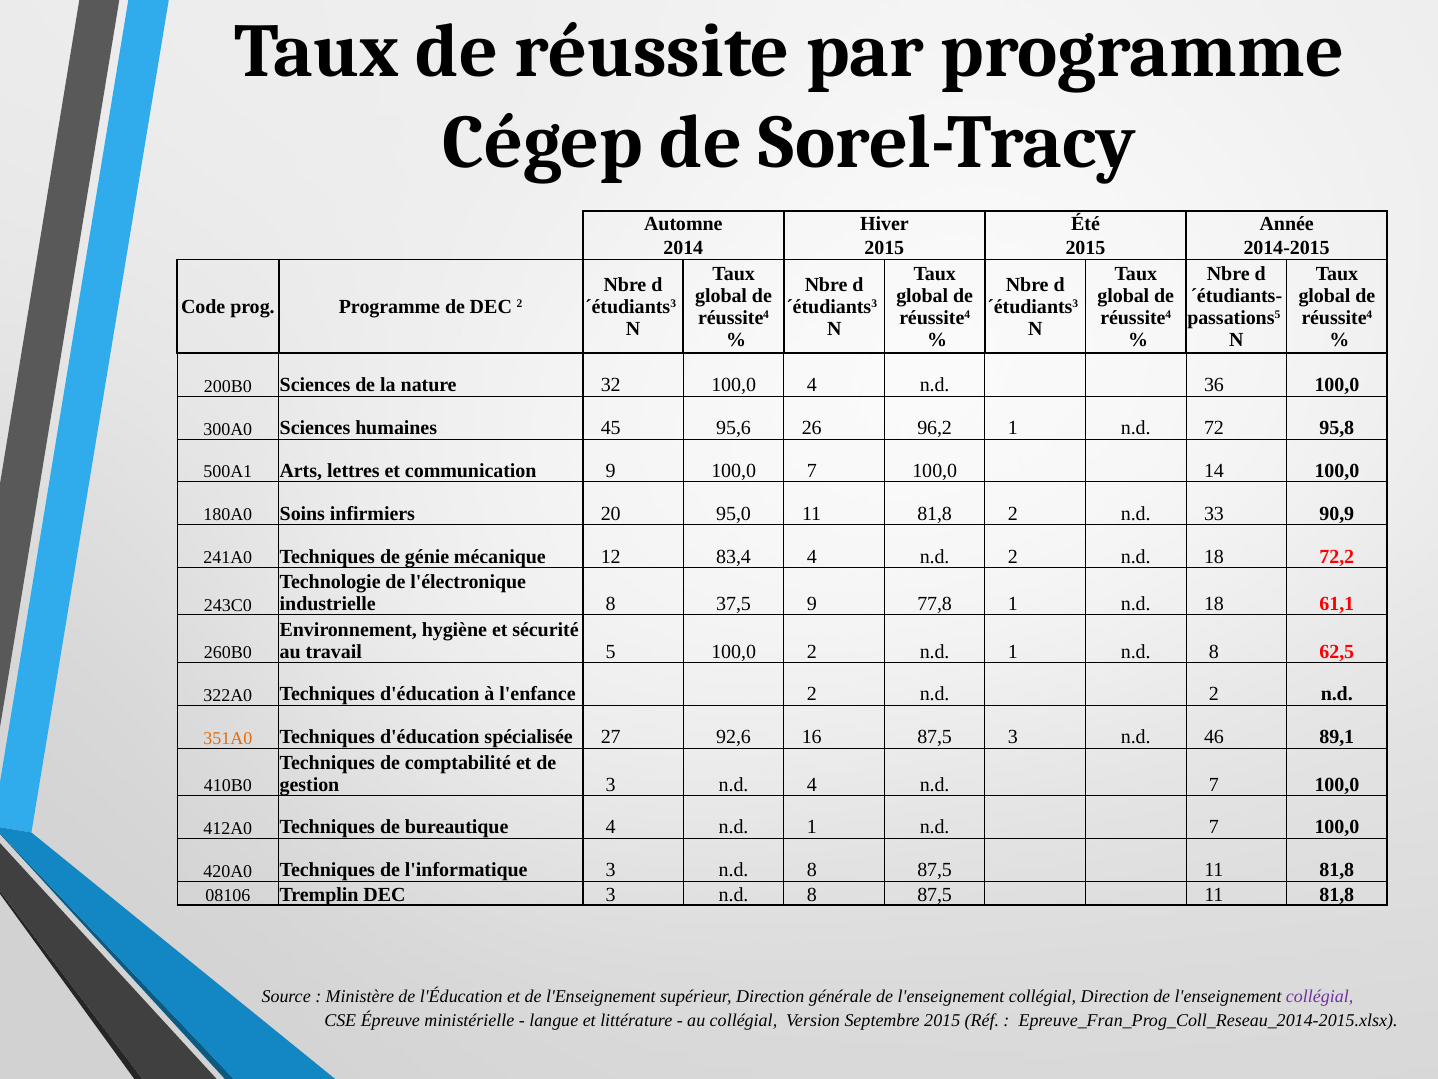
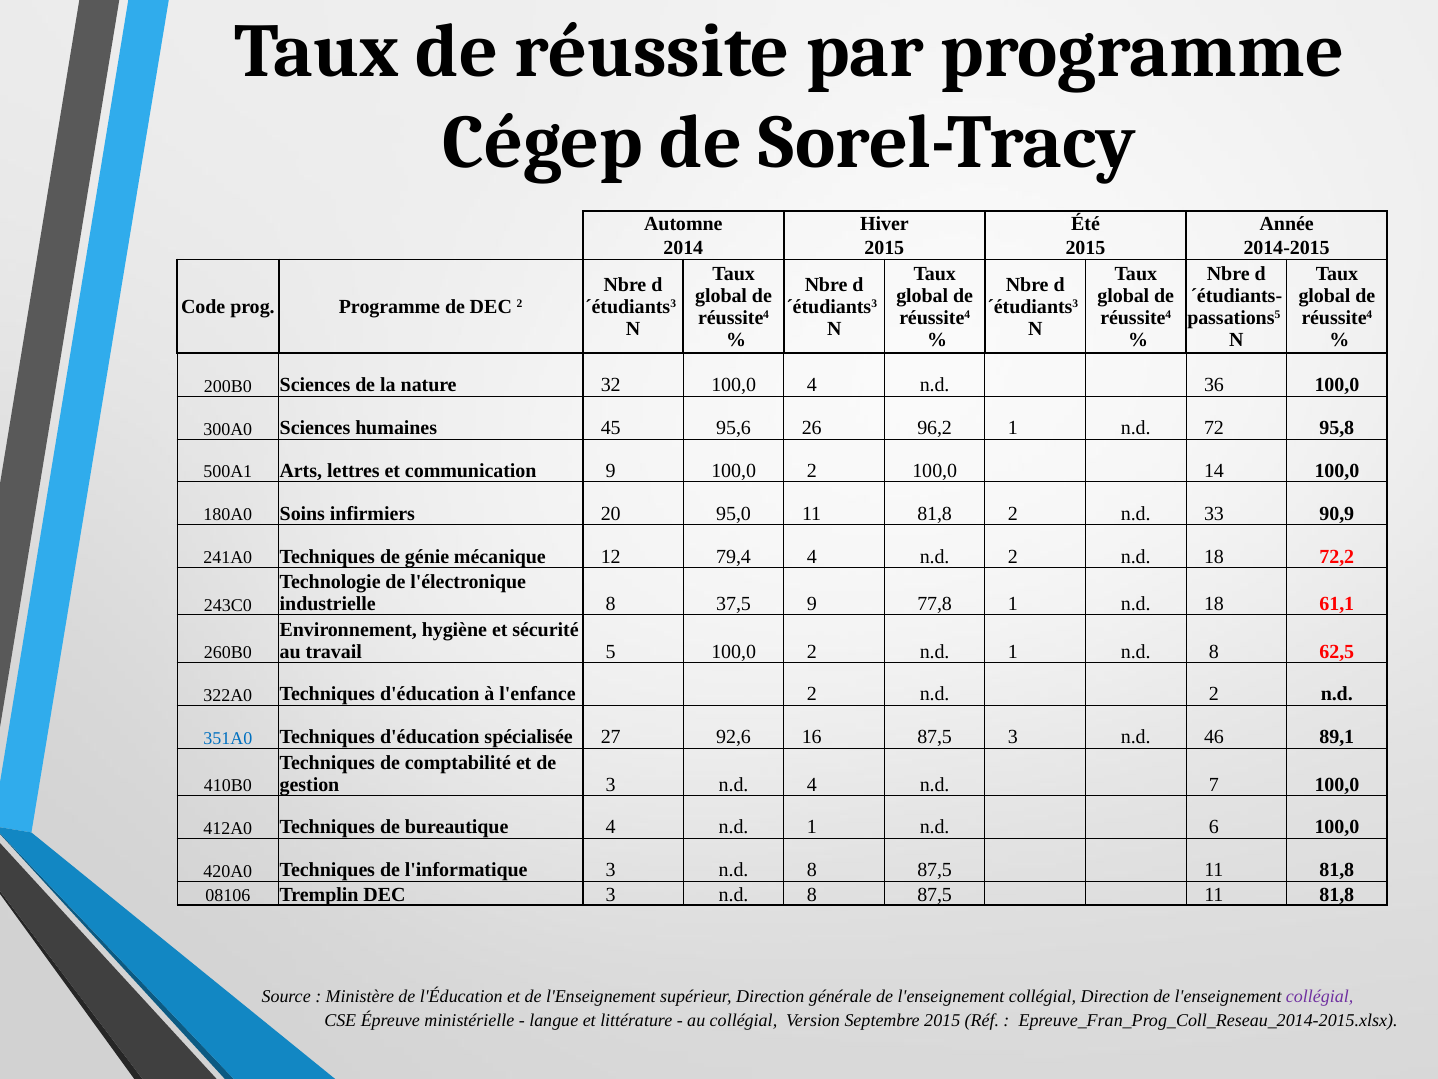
9 100,0 7: 7 -> 2
83,4: 83,4 -> 79,4
351A0 colour: orange -> blue
1 n.d 7: 7 -> 6
